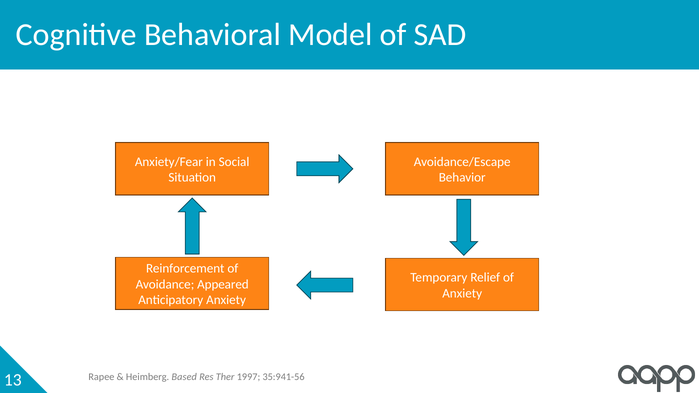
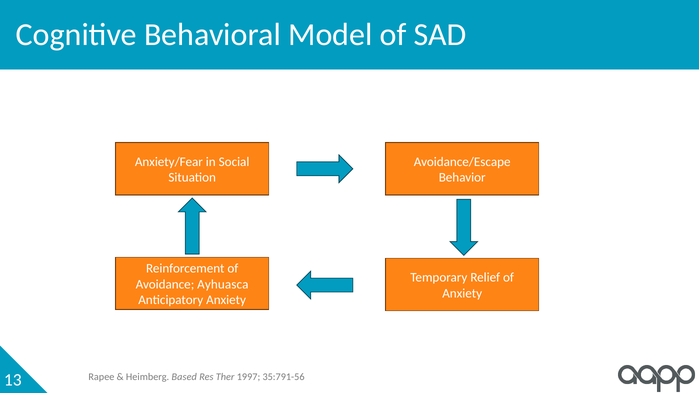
Appeared: Appeared -> Ayhuasca
35:941-56: 35:941-56 -> 35:791-56
